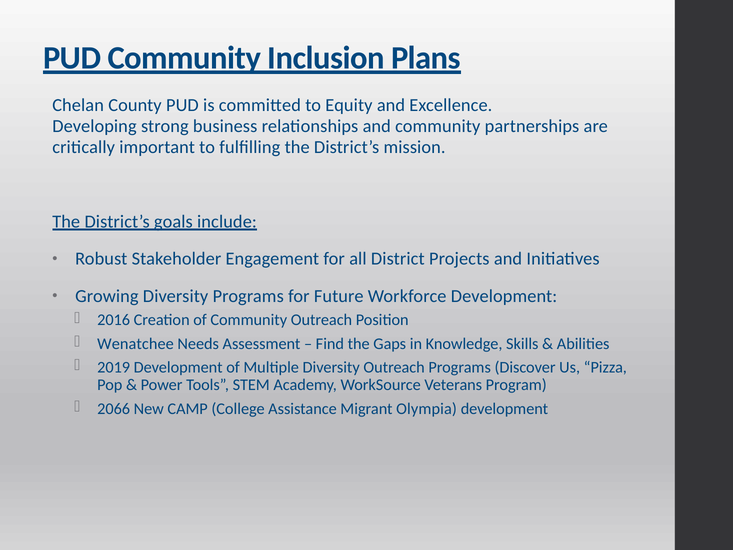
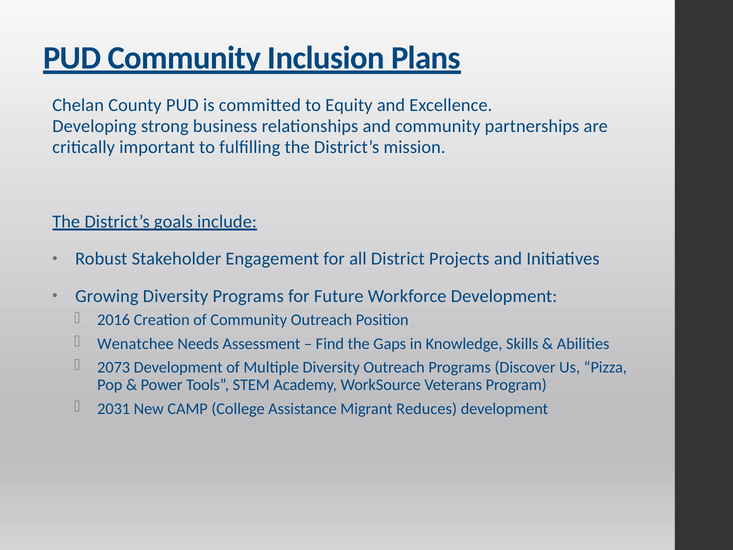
2019: 2019 -> 2073
2066: 2066 -> 2031
Olympia: Olympia -> Reduces
